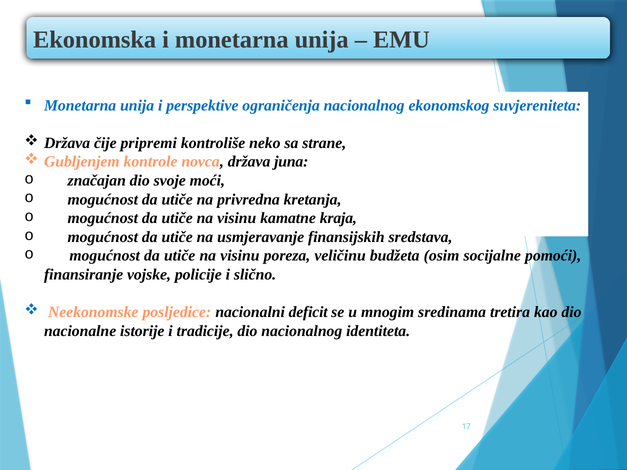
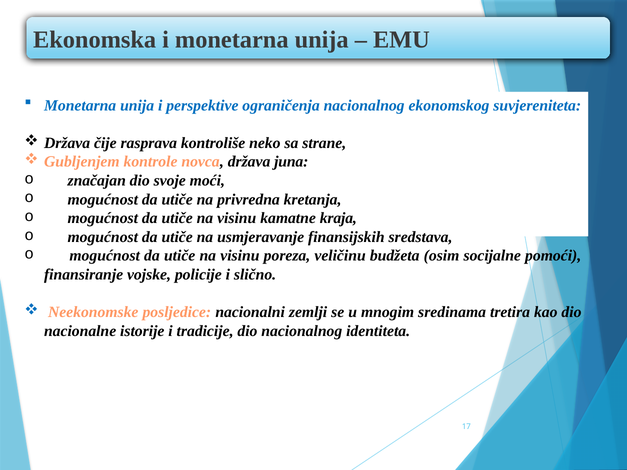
pripremi: pripremi -> rasprava
deficit: deficit -> zemlji
